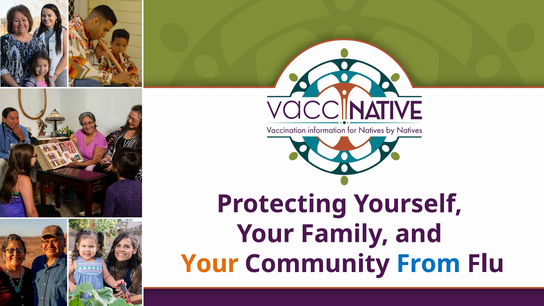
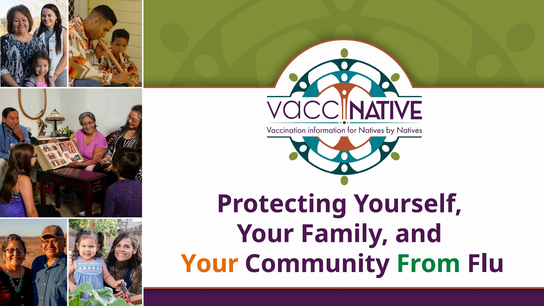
From colour: blue -> green
